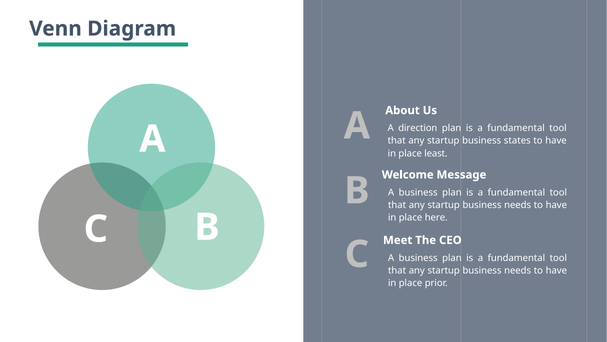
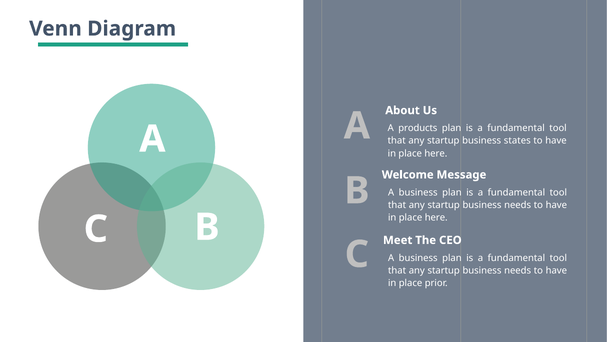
direction: direction -> products
least at (436, 153): least -> here
